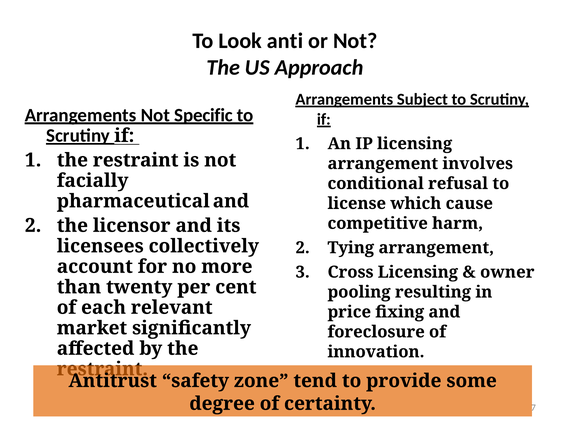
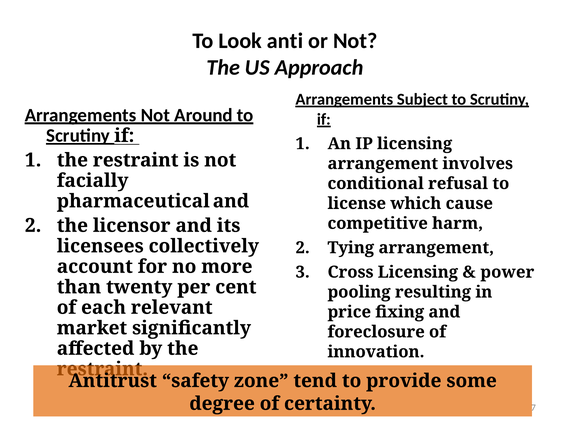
Specific: Specific -> Around
owner: owner -> power
